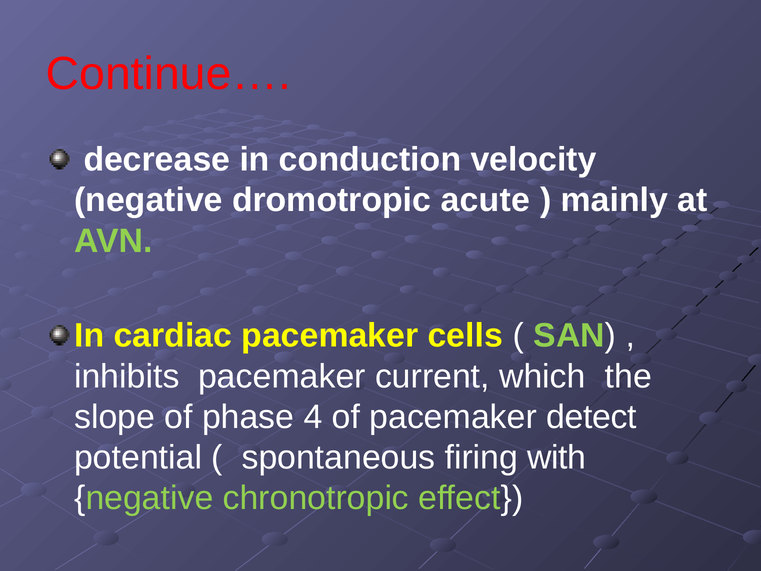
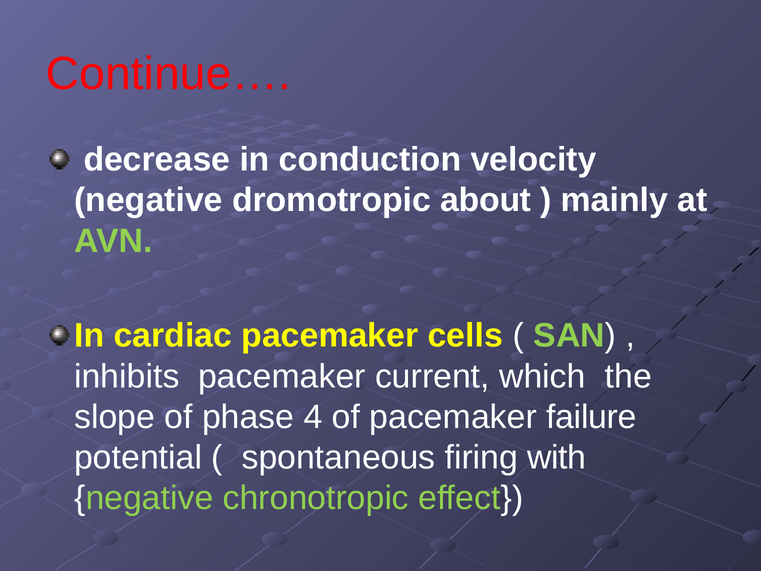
acute: acute -> about
detect: detect -> failure
